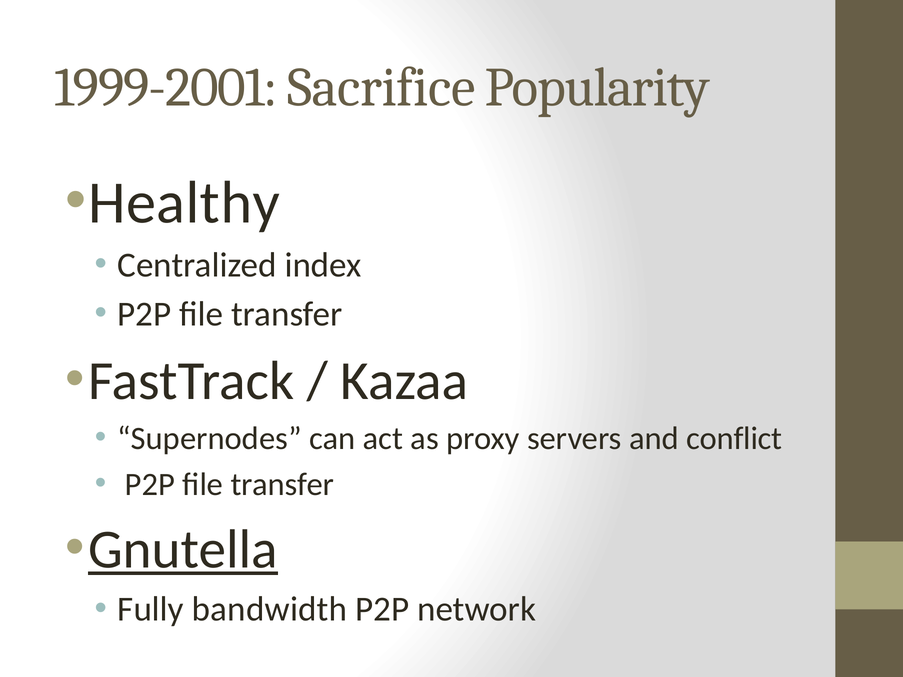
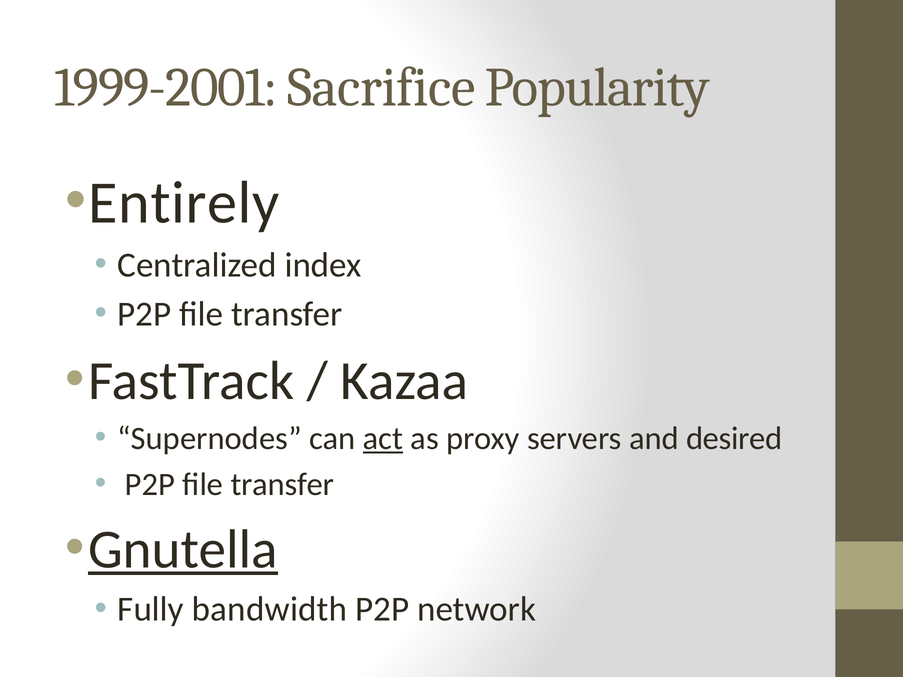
Healthy: Healthy -> Entirely
act underline: none -> present
conflict: conflict -> desired
